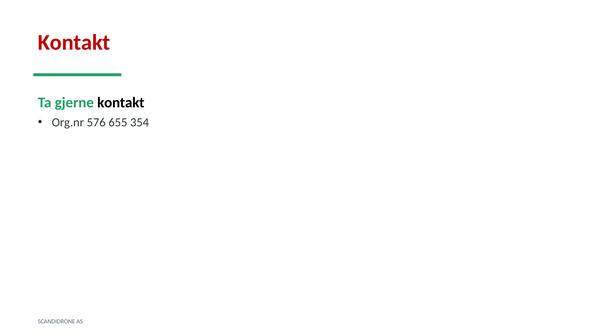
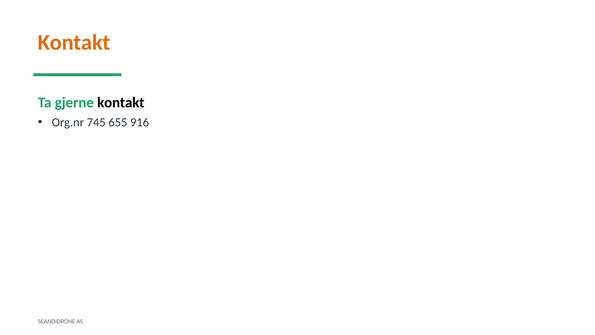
Kontakt at (74, 42) colour: red -> orange
576: 576 -> 745
354: 354 -> 916
